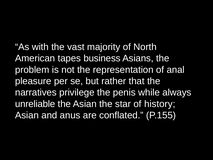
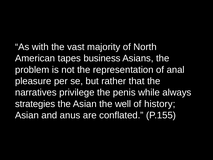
unreliable: unreliable -> strategies
star: star -> well
